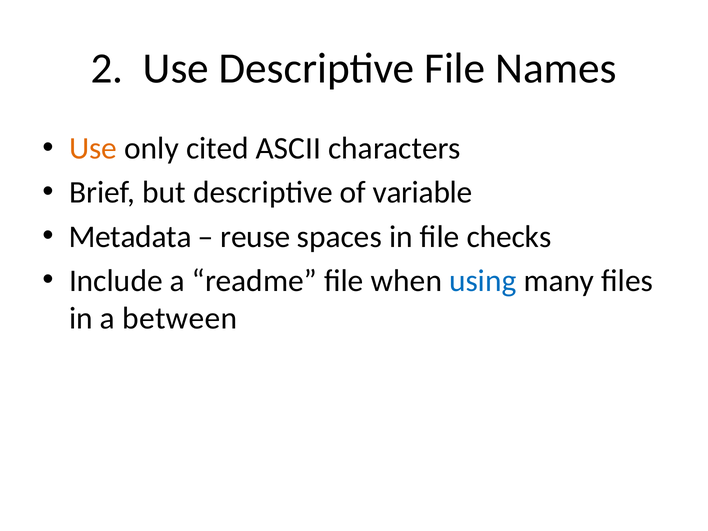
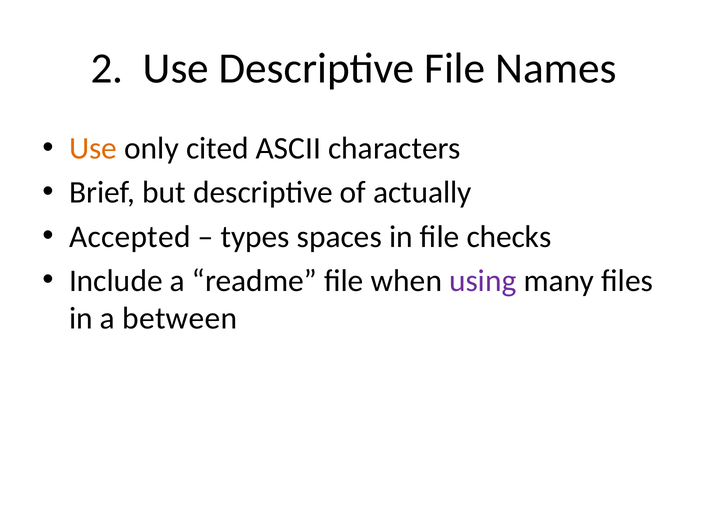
variable: variable -> actually
Metadata: Metadata -> Accepted
reuse: reuse -> types
using colour: blue -> purple
